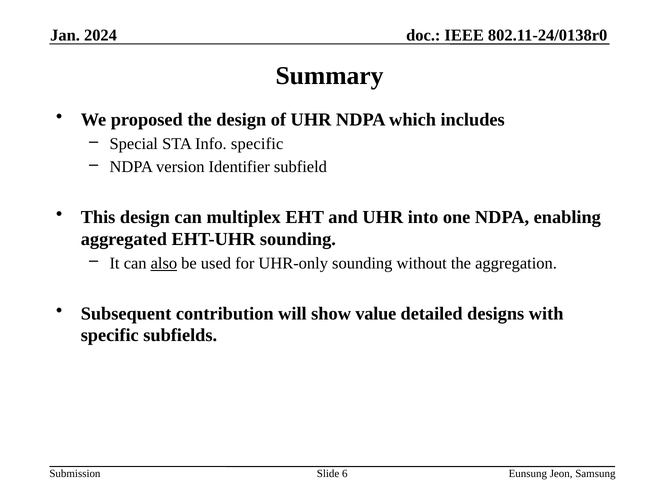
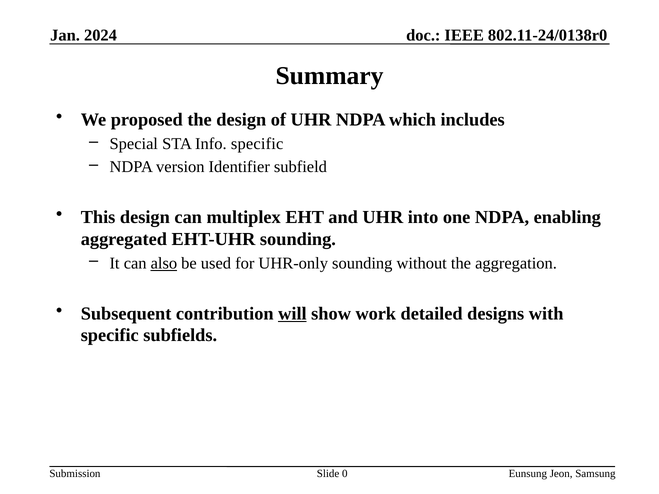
will underline: none -> present
value: value -> work
6: 6 -> 0
